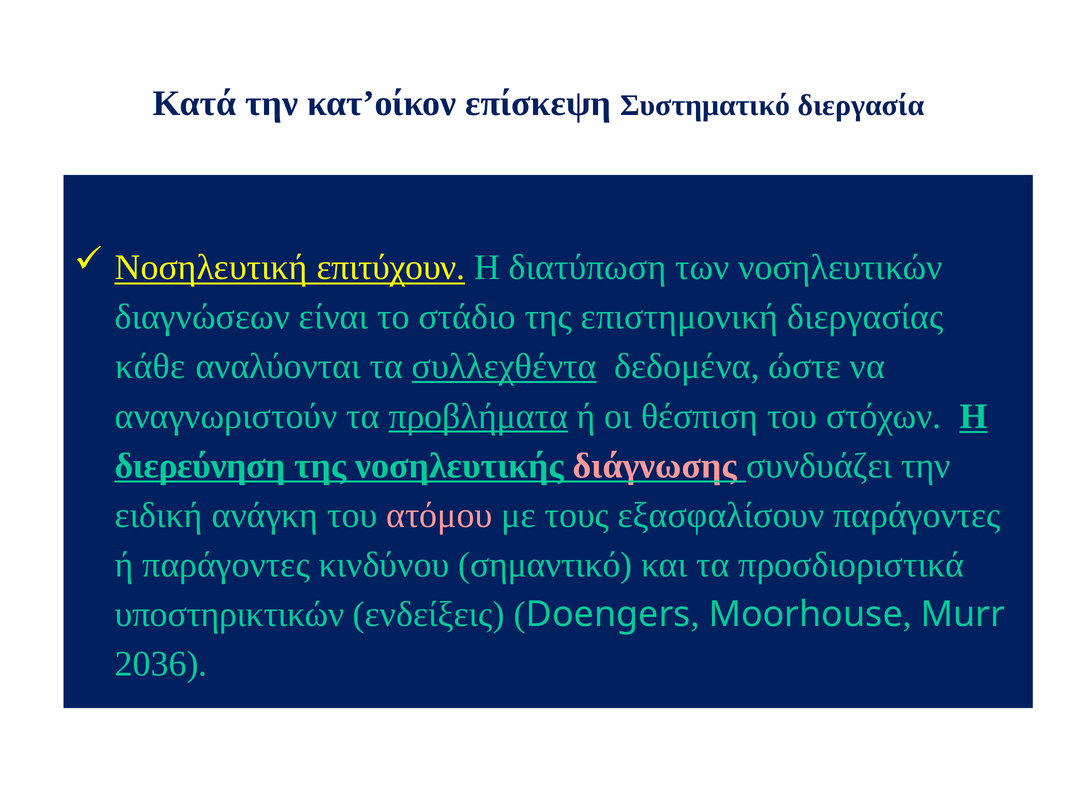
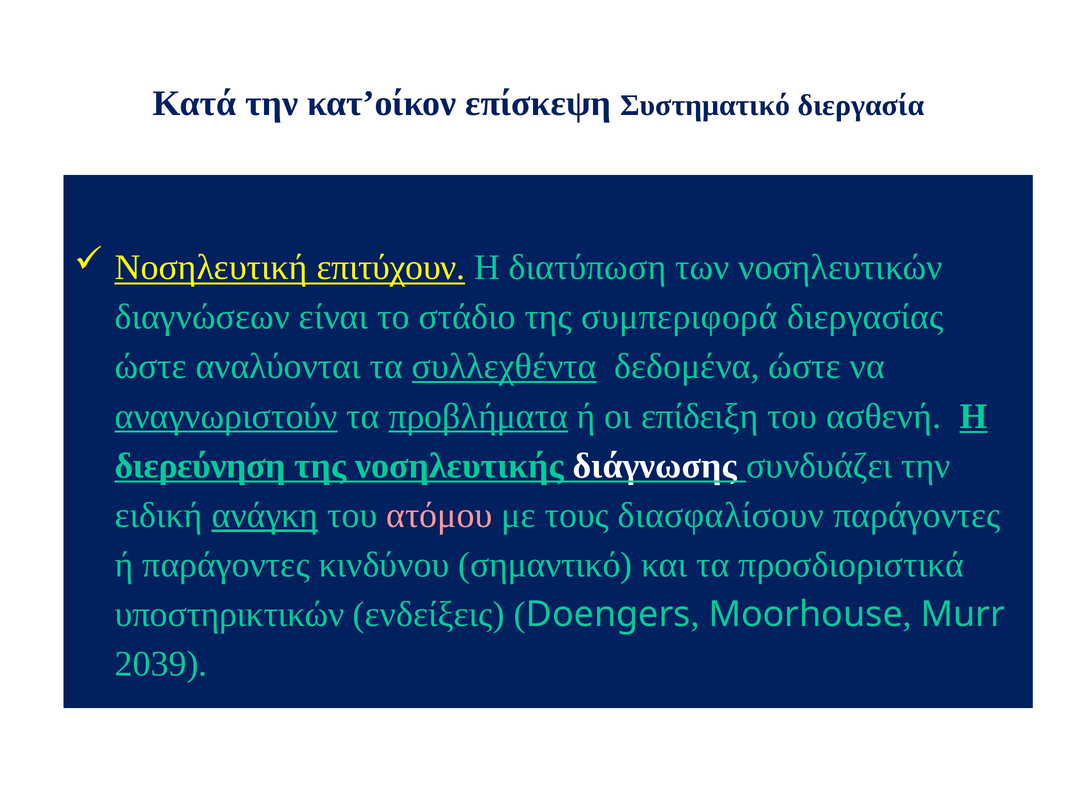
επιστημονική: επιστημονική -> συμπεριφορά
κάθε at (150, 366): κάθε -> ώστε
αναγνωριστούν underline: none -> present
θέσπιση: θέσπιση -> επίδειξη
στόχων: στόχων -> ασθενή
διάγνωσης colour: pink -> white
ανάγκη underline: none -> present
εξασφαλίσουν: εξασφαλίσουν -> διασφαλίσουν
2036: 2036 -> 2039
